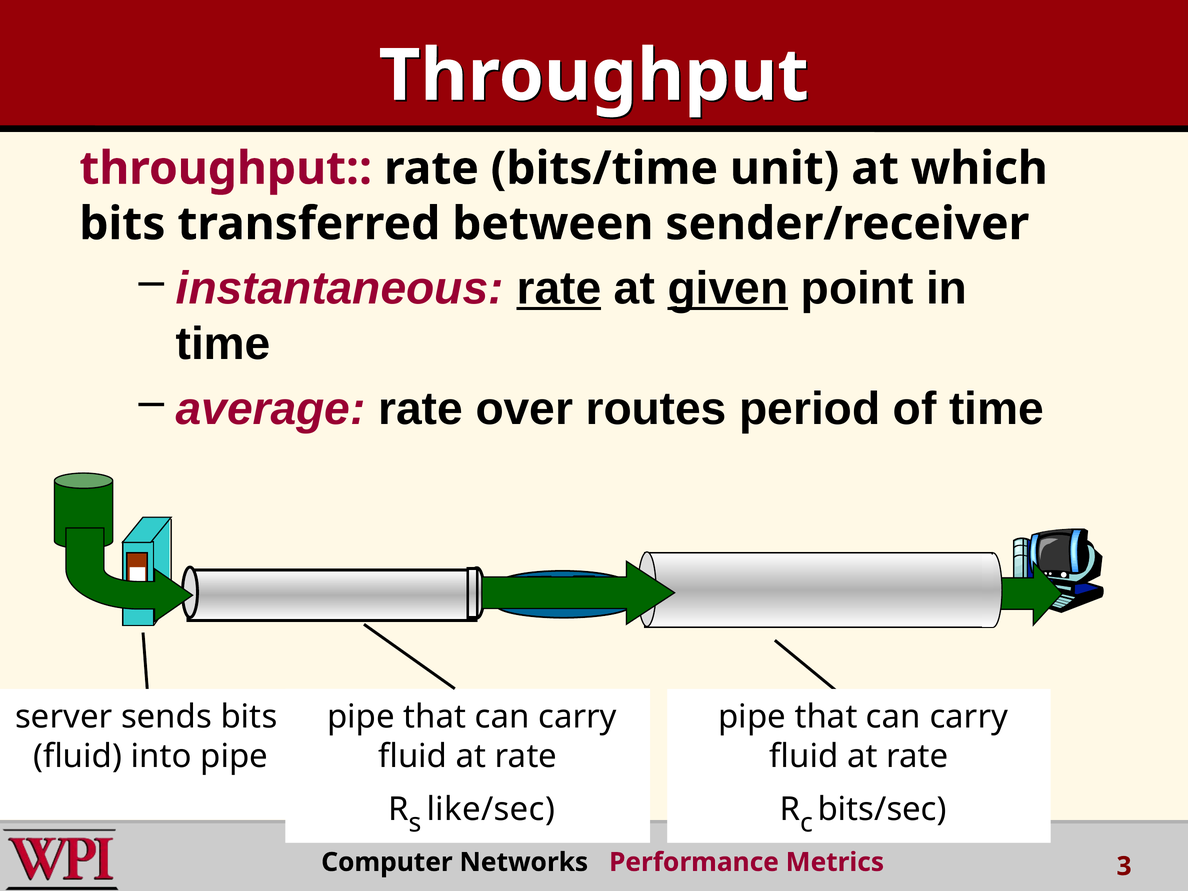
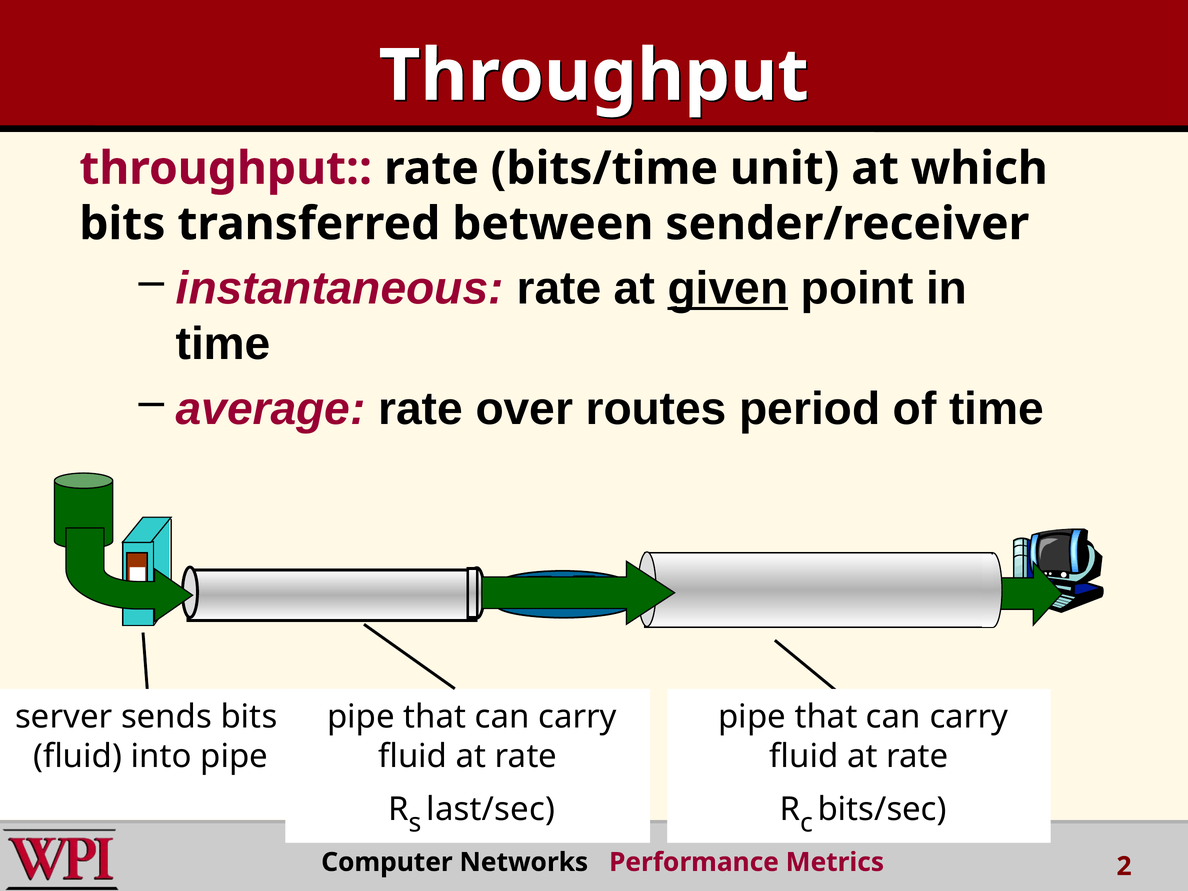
rate at (559, 289) underline: present -> none
like/sec: like/sec -> last/sec
3: 3 -> 2
